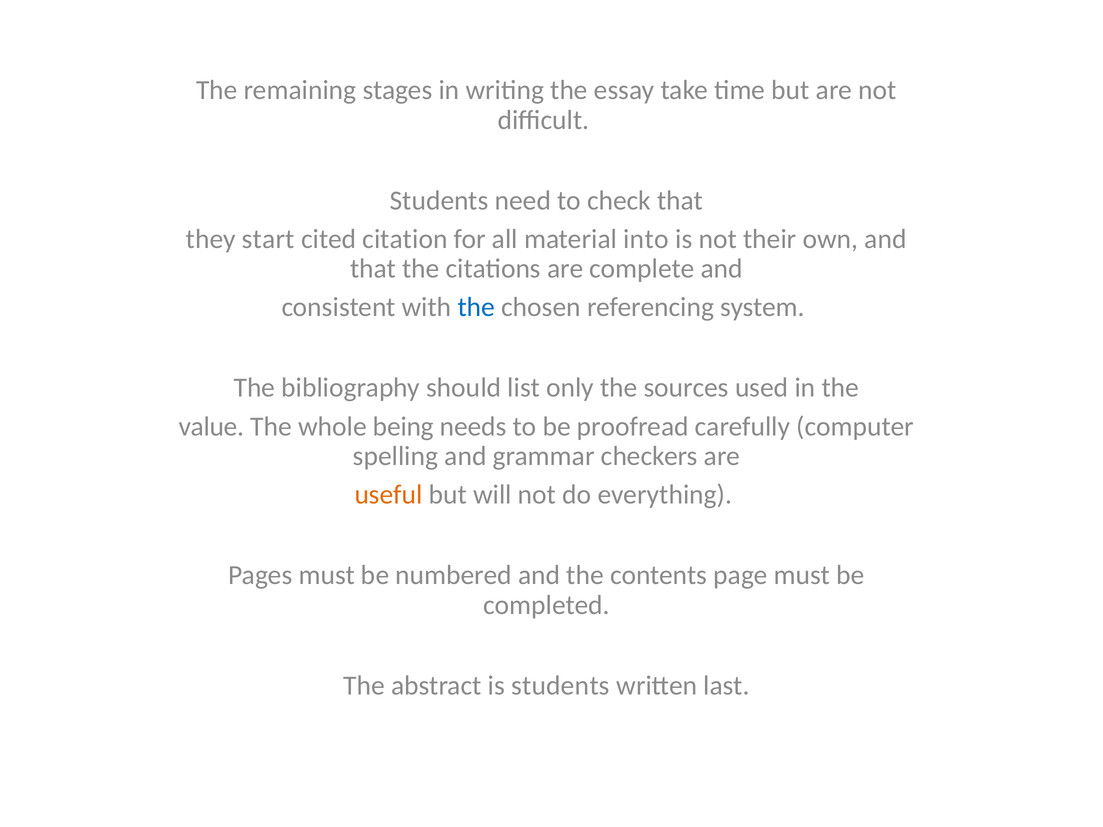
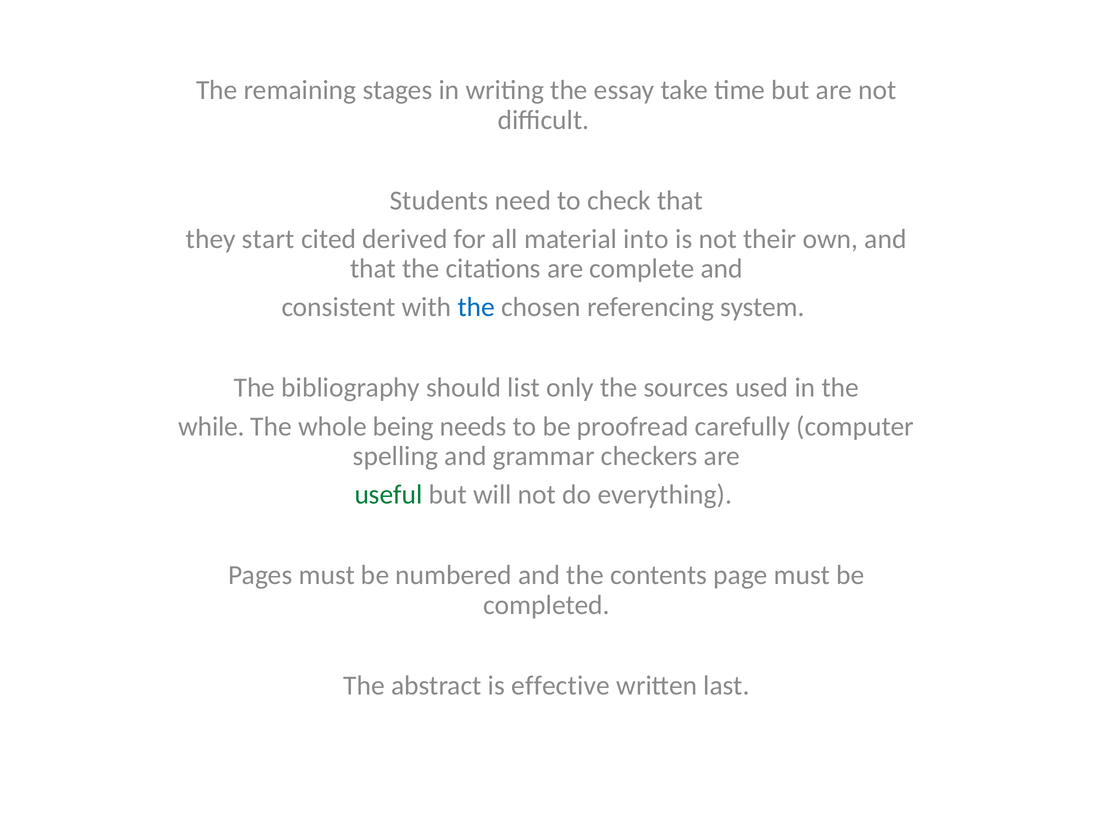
citation: citation -> derived
value: value -> while
useful colour: orange -> green
is students: students -> effective
